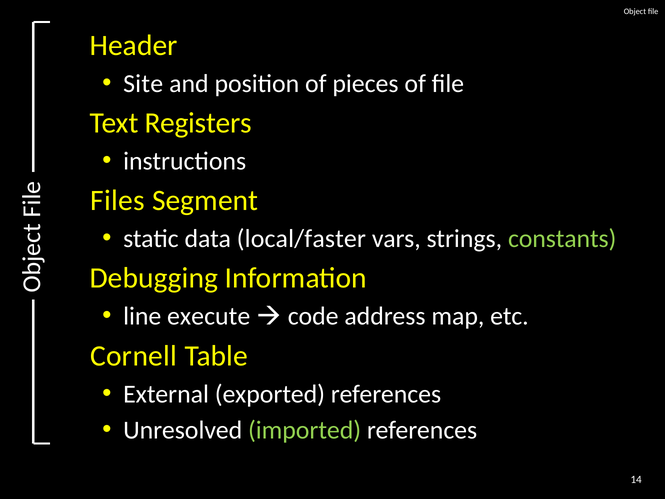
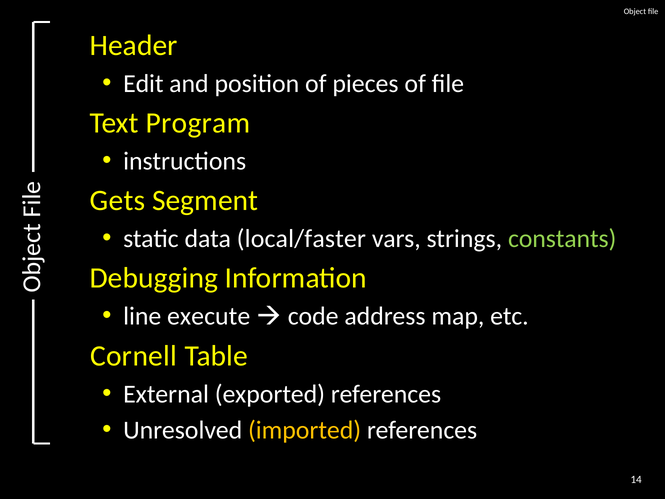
Site: Site -> Edit
Registers: Registers -> Program
Files: Files -> Gets
imported colour: light green -> yellow
